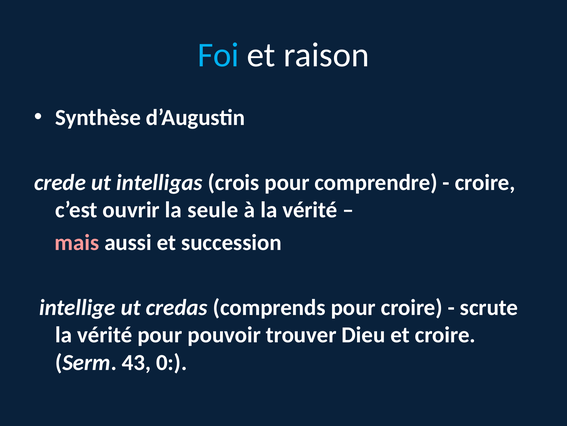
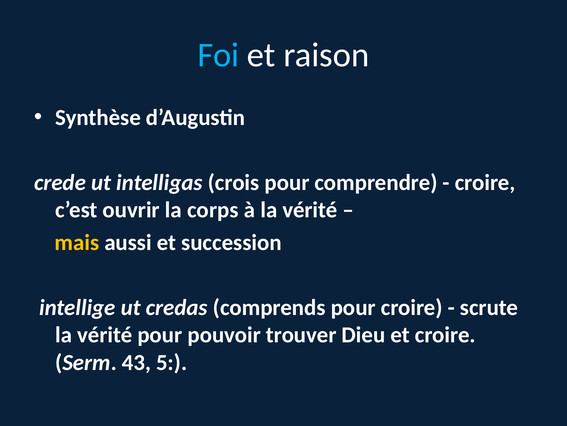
seule: seule -> corps
mais colour: pink -> yellow
0: 0 -> 5
